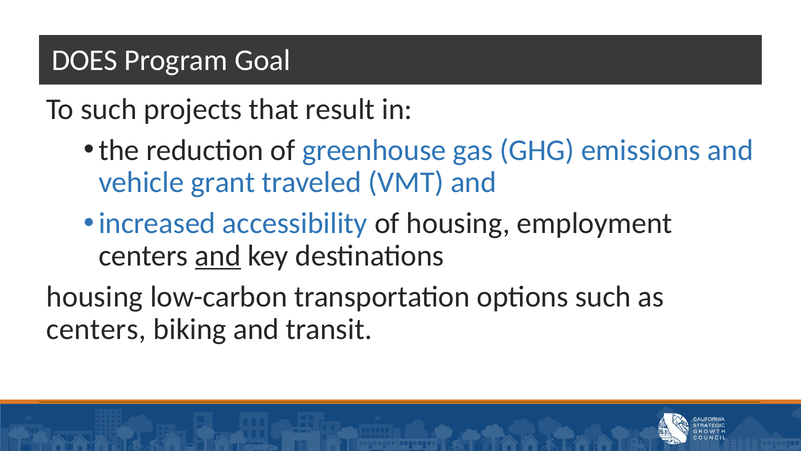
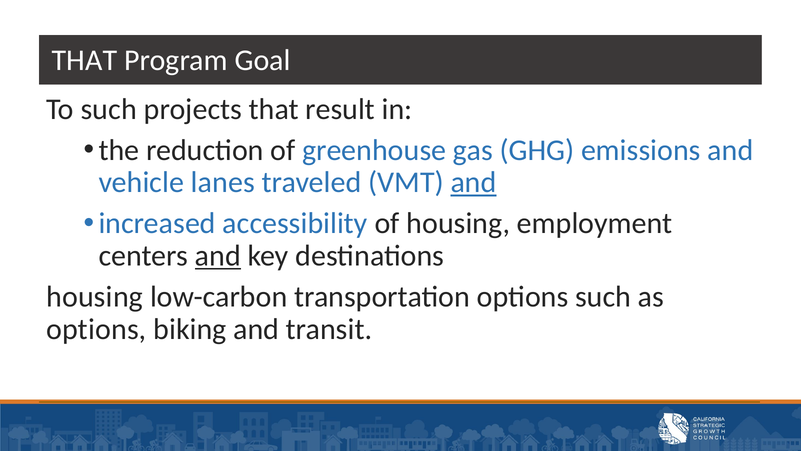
DOES at (85, 60): DOES -> THAT
grant: grant -> lanes
and at (474, 182) underline: none -> present
centers at (96, 329): centers -> options
